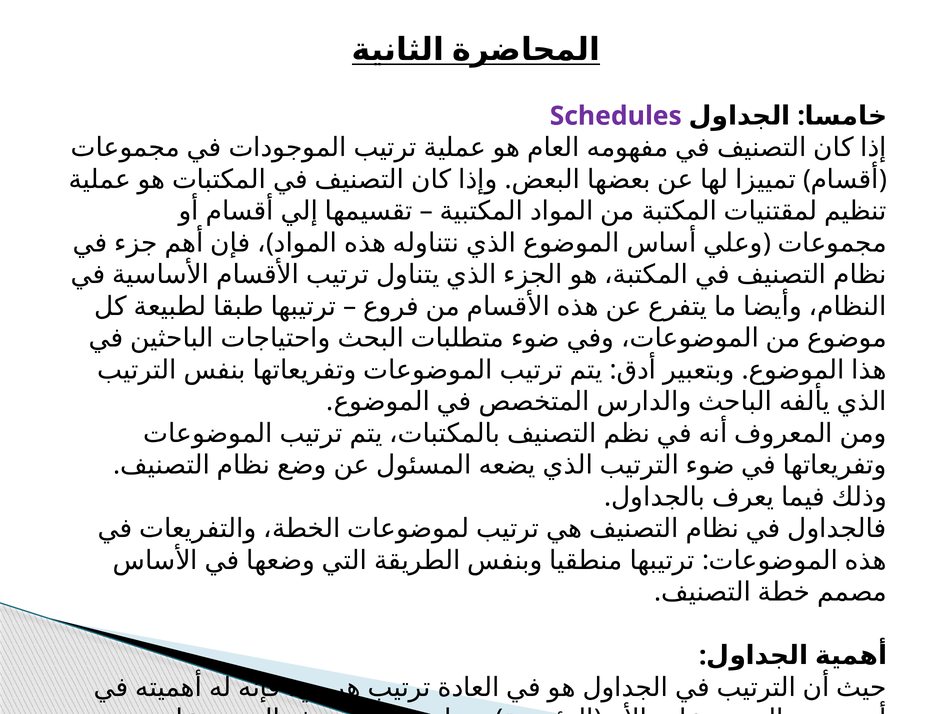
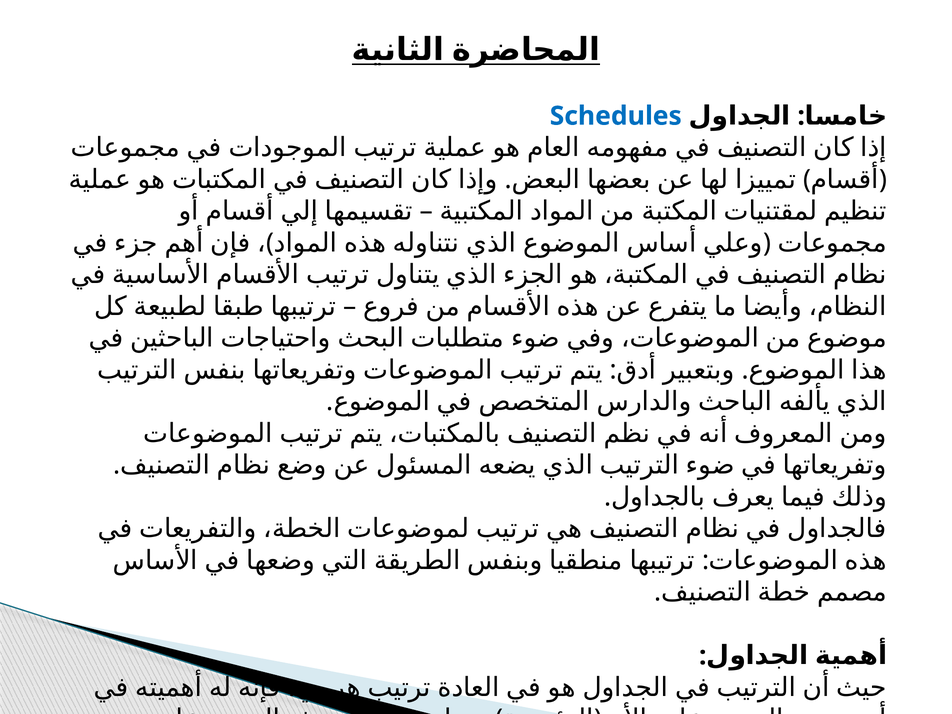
Schedules colour: purple -> blue
